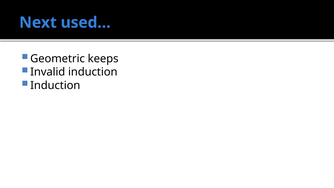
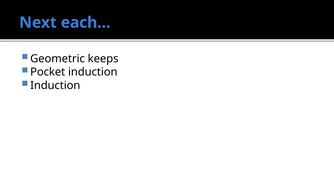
used…: used… -> each…
Invalid: Invalid -> Pocket
